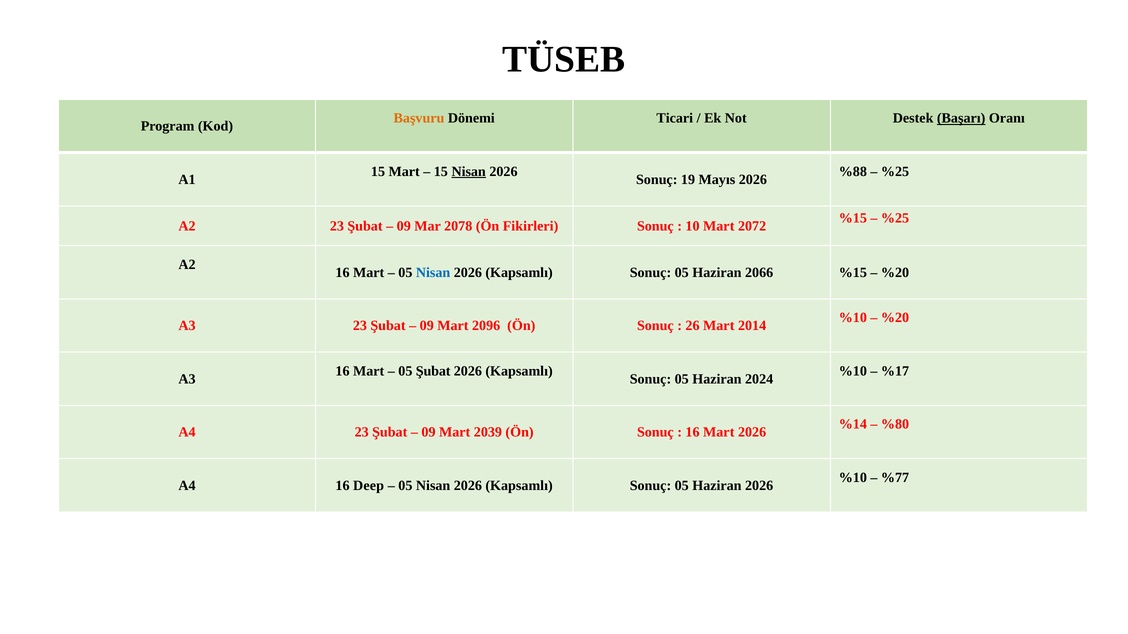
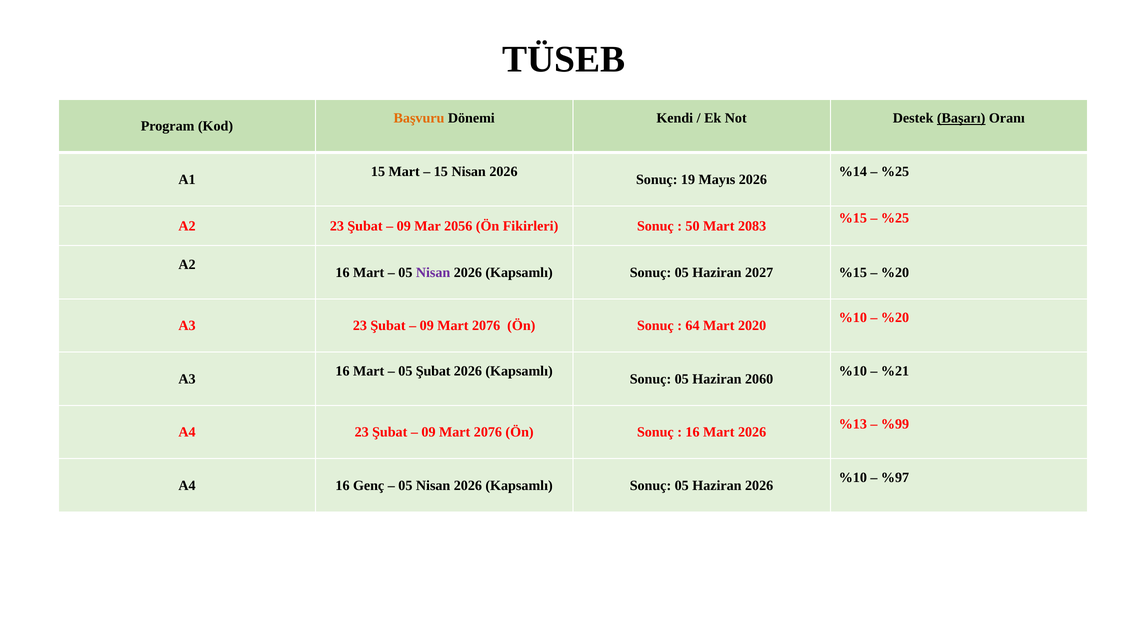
Ticari: Ticari -> Kendi
Nisan at (469, 172) underline: present -> none
%88: %88 -> %14
2078: 2078 -> 2056
10: 10 -> 50
2072: 2072 -> 2083
Nisan at (433, 273) colour: blue -> purple
2066: 2066 -> 2027
2096 at (486, 326): 2096 -> 2076
26: 26 -> 64
2014: 2014 -> 2020
%17: %17 -> %21
2024: 2024 -> 2060
%14: %14 -> %13
%80: %80 -> %99
2039 at (488, 432): 2039 -> 2076
%77: %77 -> %97
Deep: Deep -> Genç
